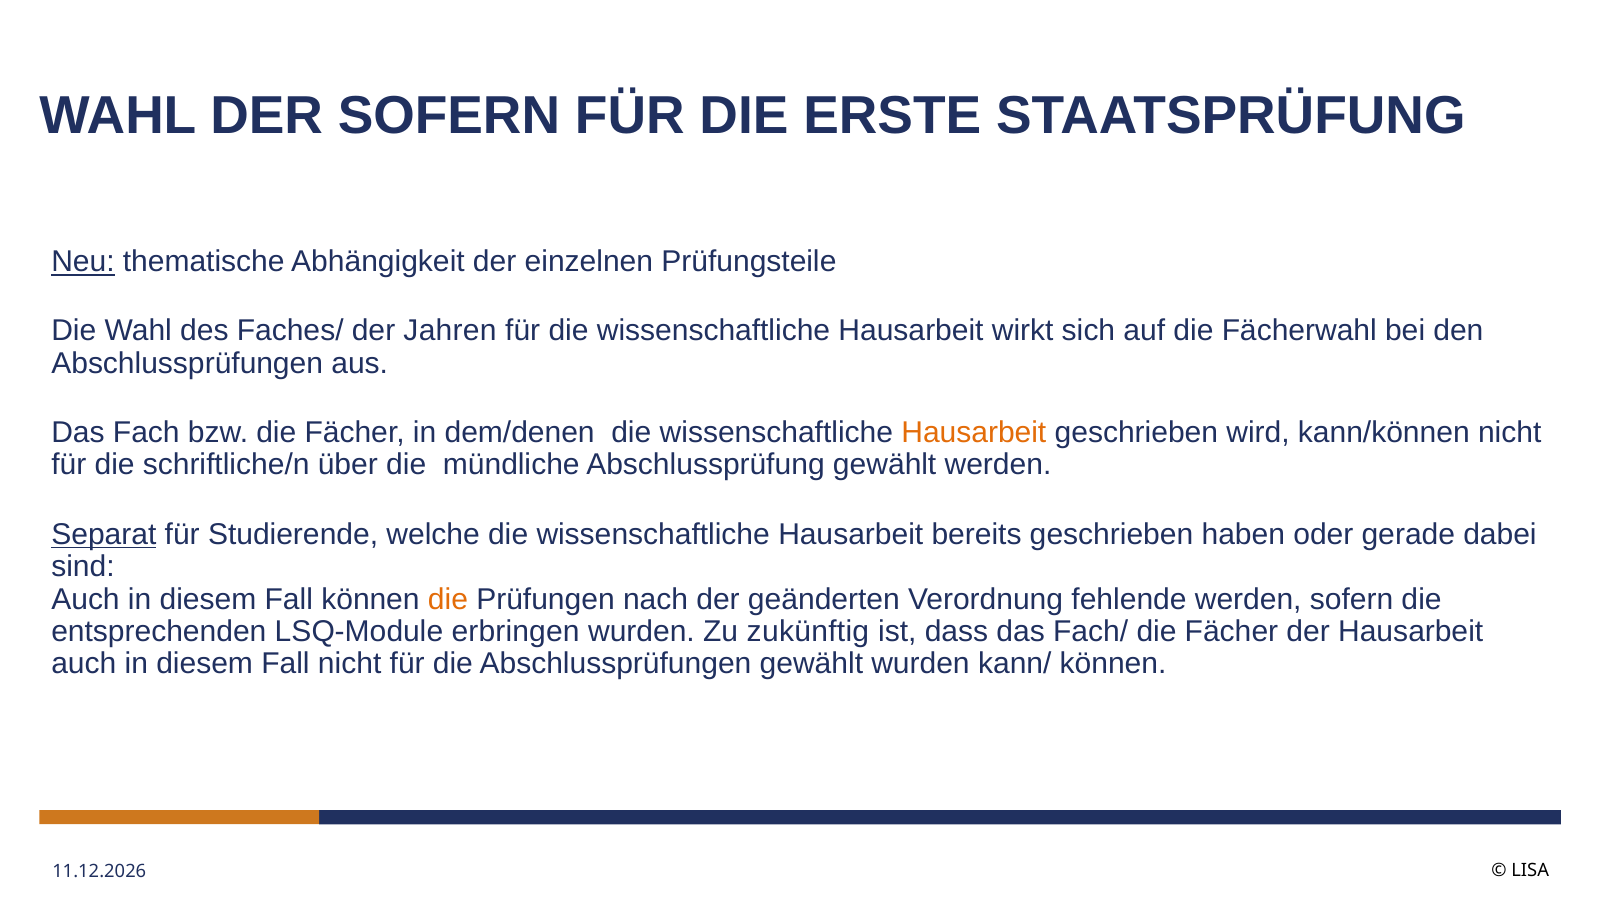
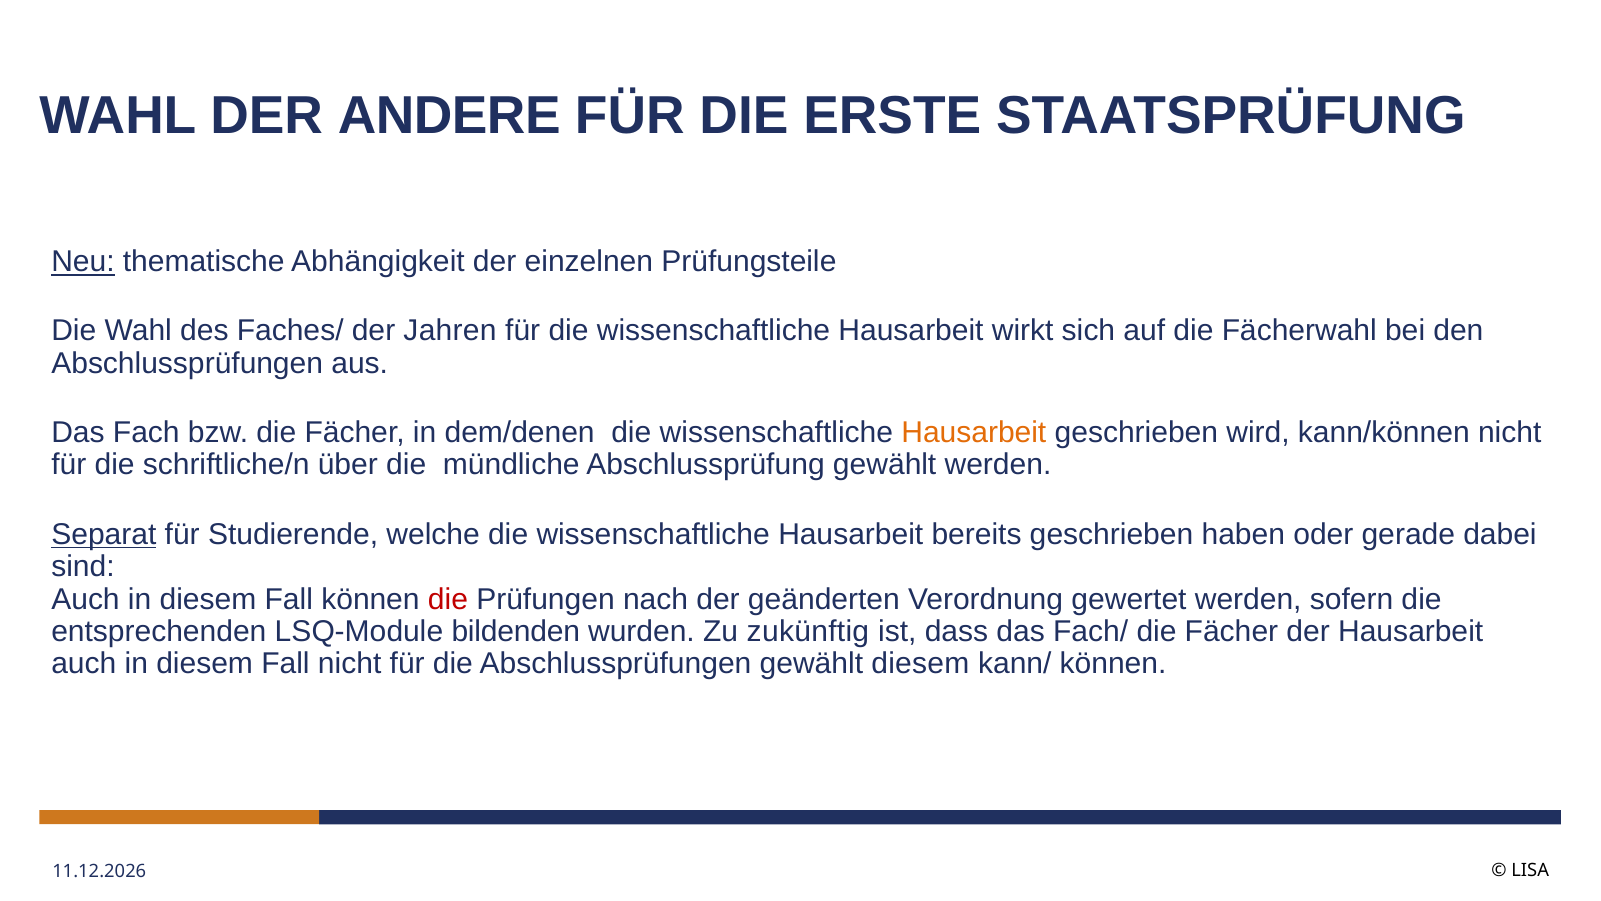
DER SOFERN: SOFERN -> ANDERE
die at (448, 599) colour: orange -> red
fehlende: fehlende -> gewertet
erbringen: erbringen -> bildenden
gewählt wurden: wurden -> diesem
